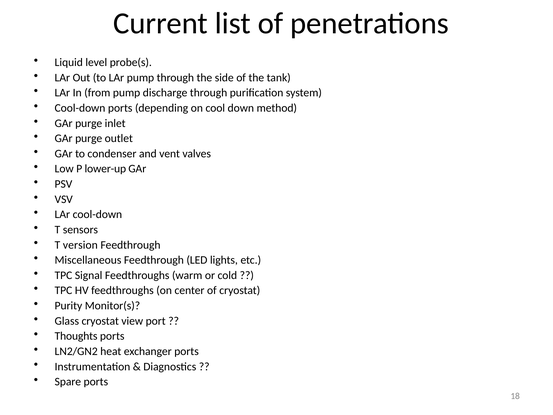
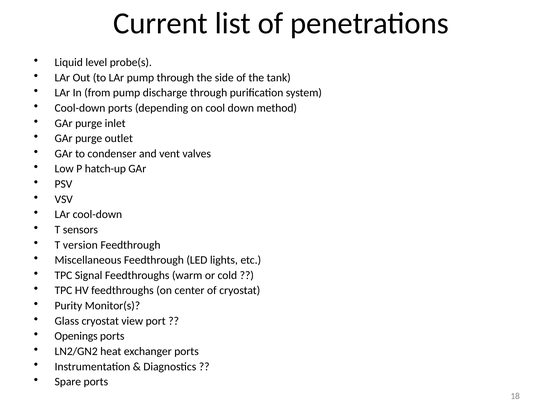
lower-up: lower-up -> hatch-up
Thoughts: Thoughts -> Openings
